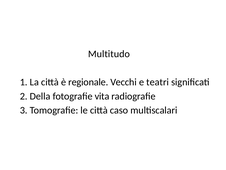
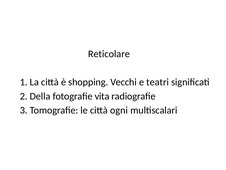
Multitudo: Multitudo -> Reticolare
regionale: regionale -> shopping
caso: caso -> ogni
